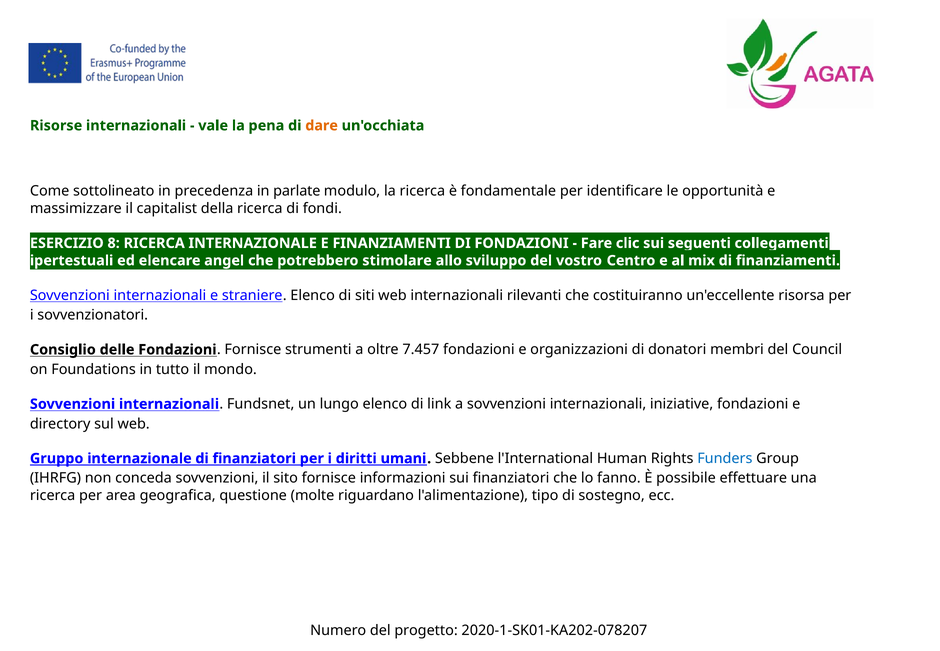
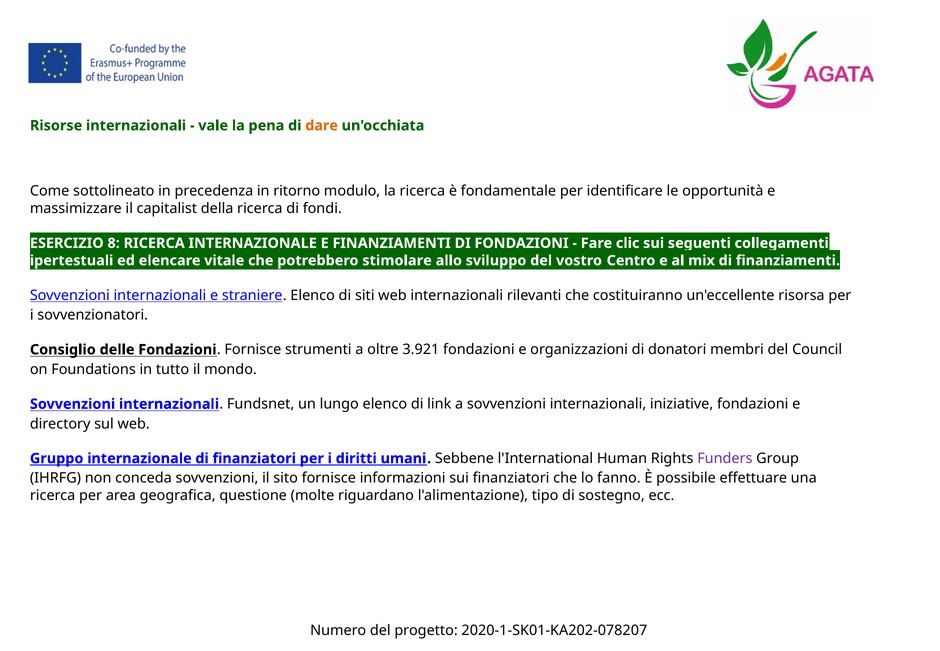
parlate: parlate -> ritorno
angel: angel -> vitale
7.457: 7.457 -> 3.921
Funders colour: blue -> purple
